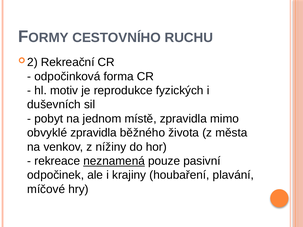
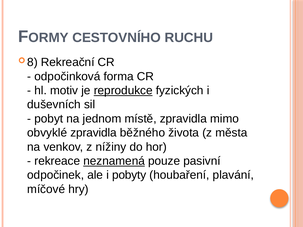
2: 2 -> 8
reprodukce underline: none -> present
krajiny: krajiny -> pobyty
